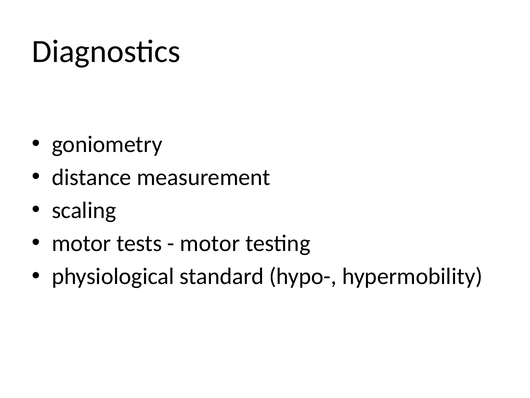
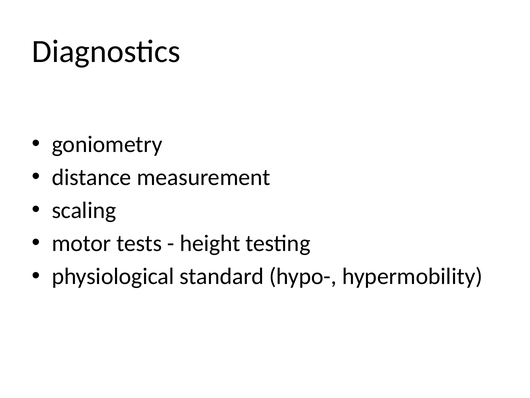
motor at (210, 243): motor -> height
